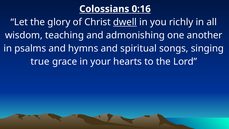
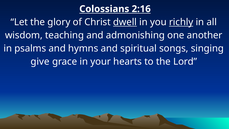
0:16: 0:16 -> 2:16
richly underline: none -> present
true: true -> give
